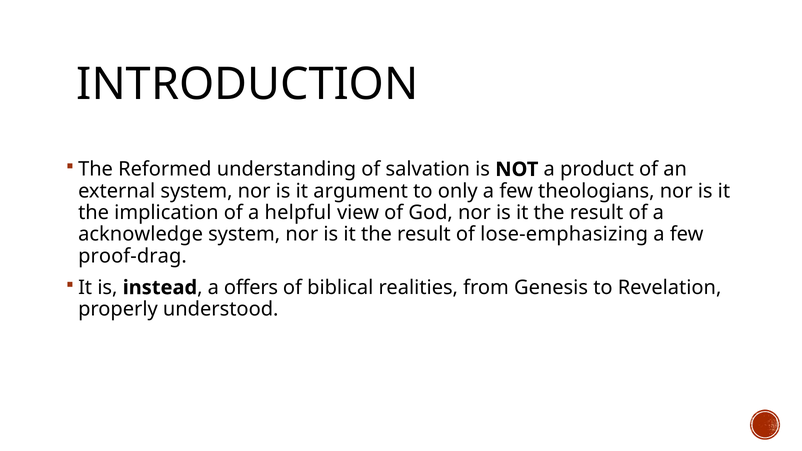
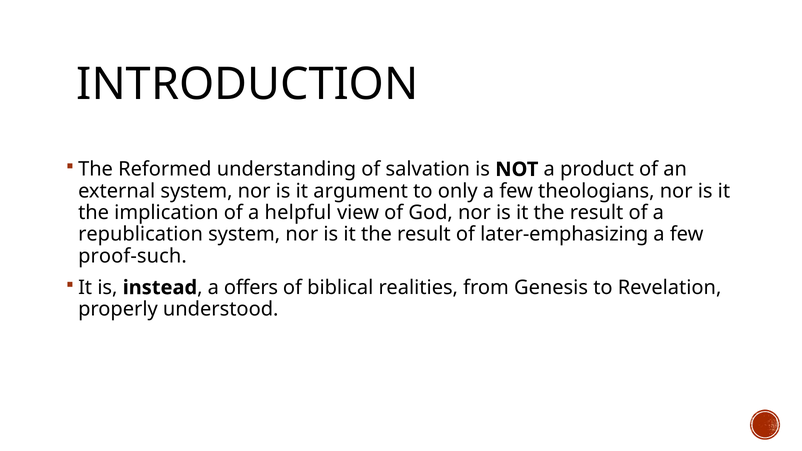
acknowledge: acknowledge -> republication
lose-emphasizing: lose-emphasizing -> later-emphasizing
proof-drag: proof-drag -> proof-such
